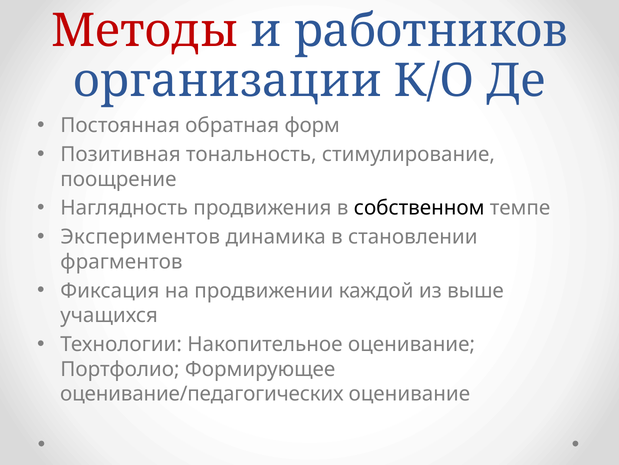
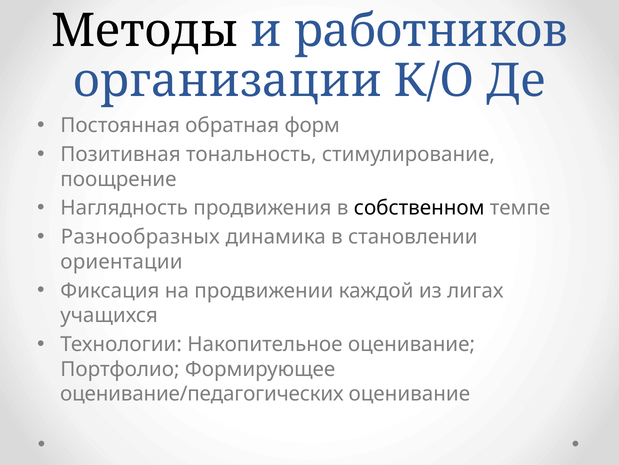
Методы colour: red -> black
Экспериментов: Экспериментов -> Разнообразных
фрагментов: фрагментов -> ориентации
выше: выше -> лигах
